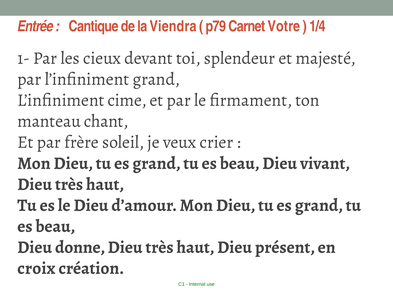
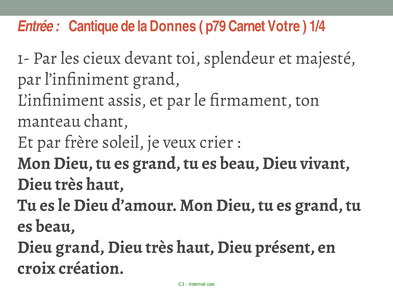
Viendra: Viendra -> Donnes
cime: cime -> assis
Dieu donne: donne -> grand
